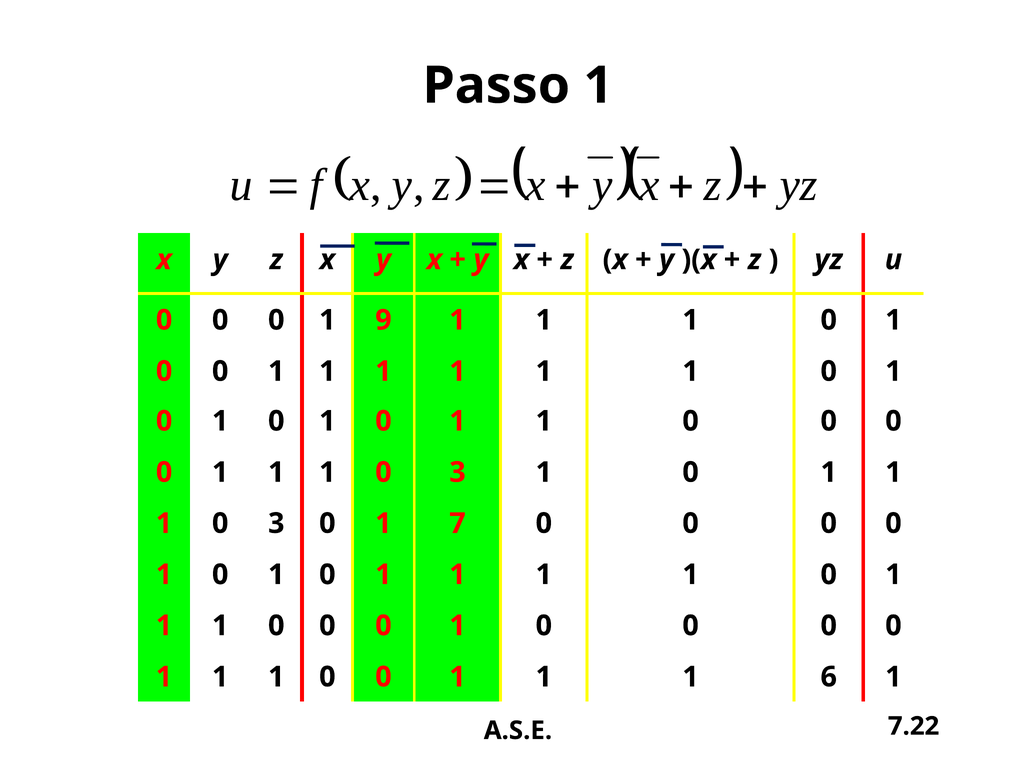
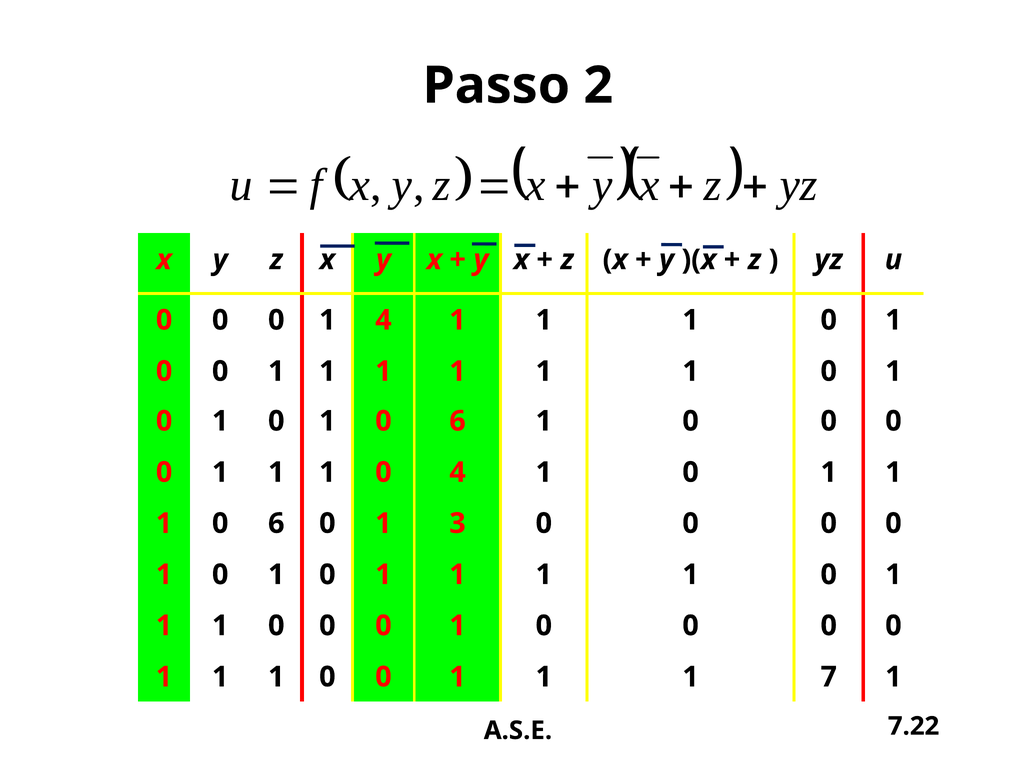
Passo 1: 1 -> 2
1 9: 9 -> 4
1 at (458, 421): 1 -> 6
3 at (458, 472): 3 -> 4
3 at (276, 523): 3 -> 6
7: 7 -> 3
6: 6 -> 7
